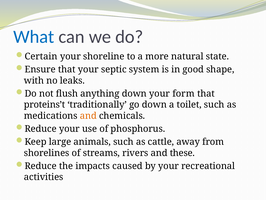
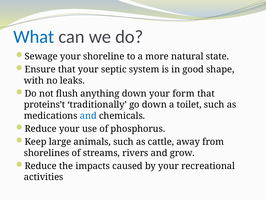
Certain: Certain -> Sewage
and at (88, 115) colour: orange -> blue
these: these -> grow
